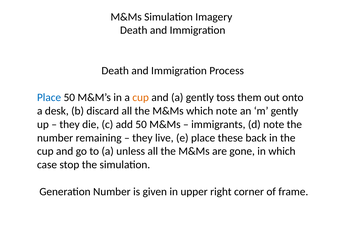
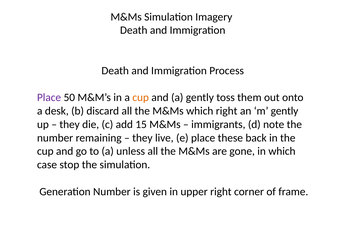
Place at (49, 98) colour: blue -> purple
which note: note -> right
add 50: 50 -> 15
